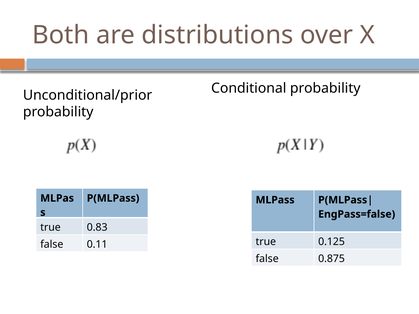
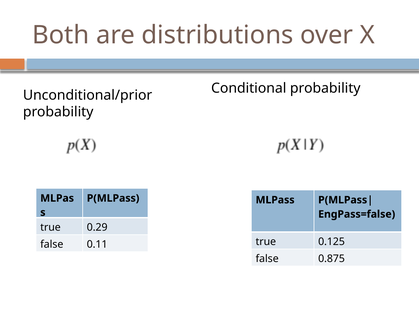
0.83: 0.83 -> 0.29
